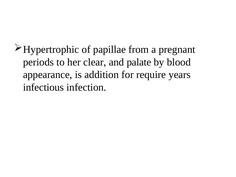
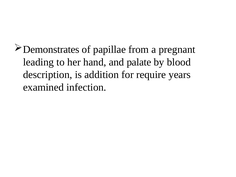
Hypertrophic: Hypertrophic -> Demonstrates
periods: periods -> leading
clear: clear -> hand
appearance: appearance -> description
infectious: infectious -> examined
